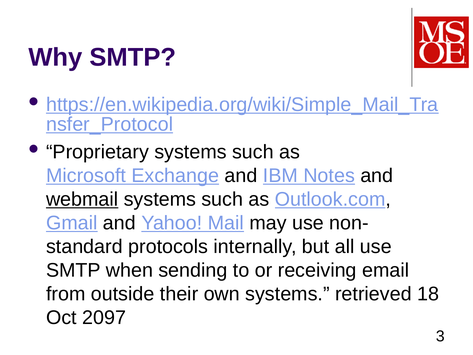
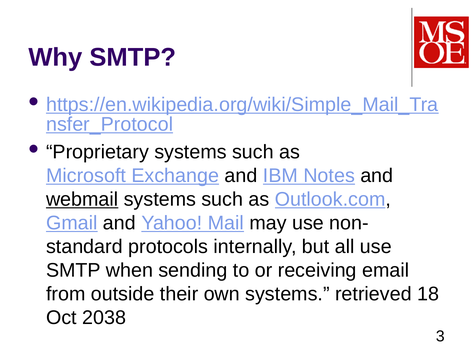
2097: 2097 -> 2038
